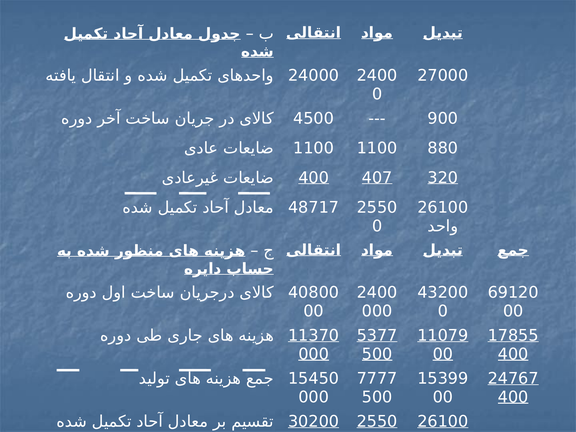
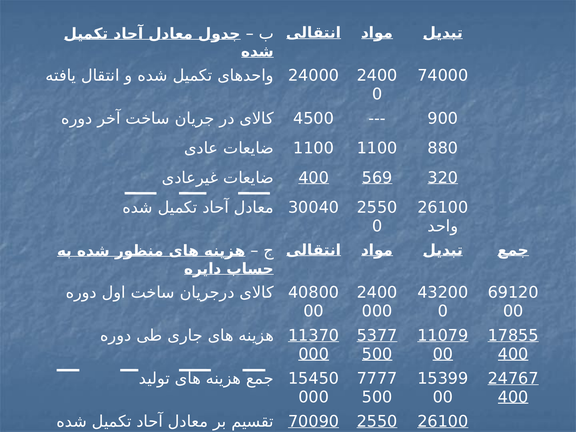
27000: 27000 -> 74000
407: 407 -> 569
48717: 48717 -> 30040
30200: 30200 -> 70090
